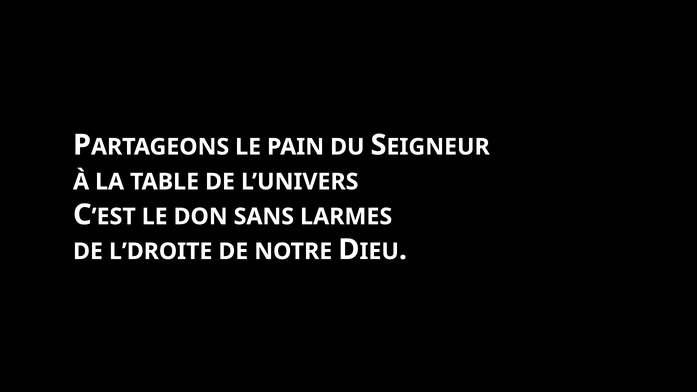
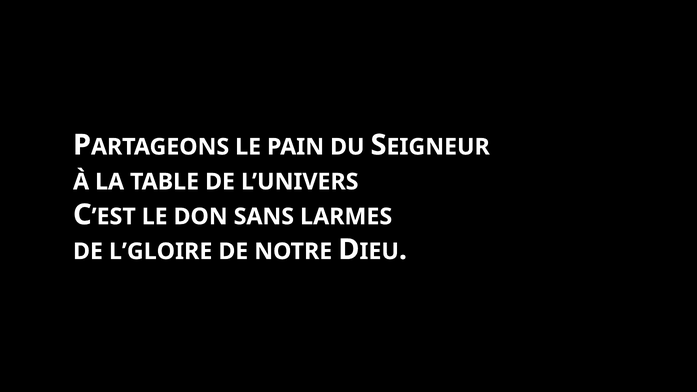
L’DROITE: L’DROITE -> L’GLOIRE
